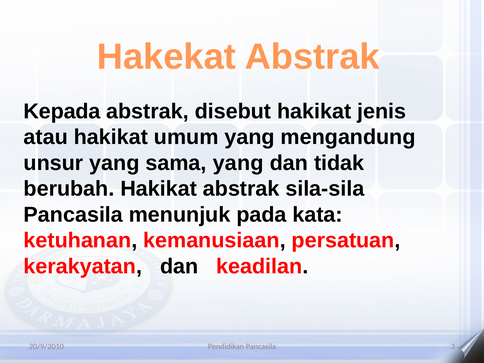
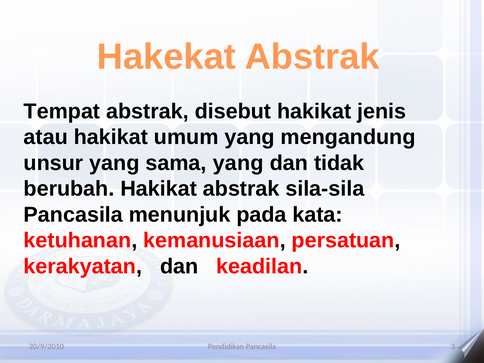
Kepada: Kepada -> Tempat
